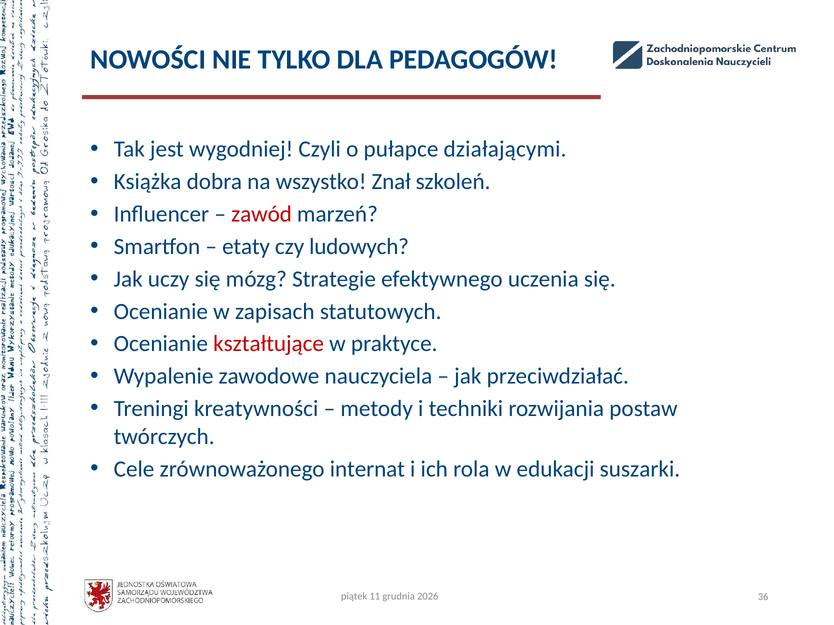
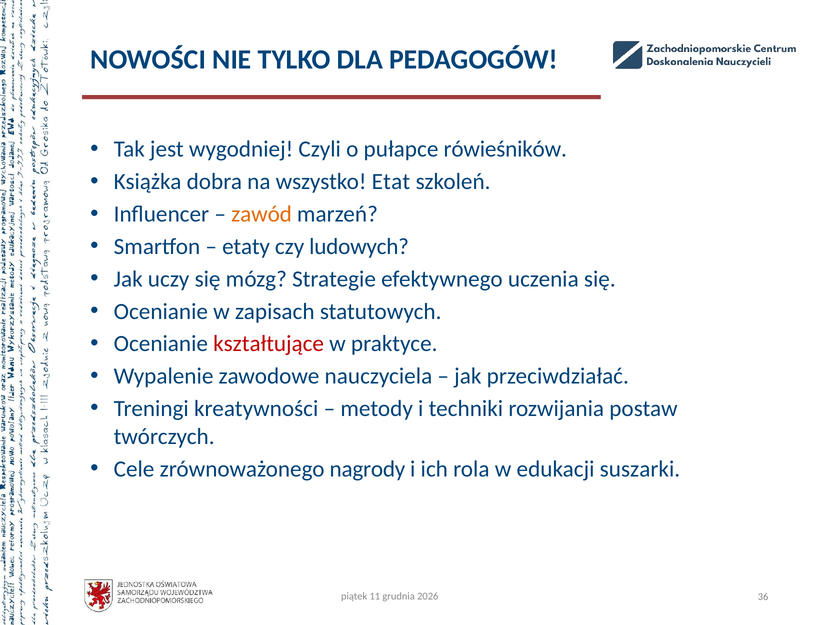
działającymi: działającymi -> rówieśników
Znał: Znał -> Etat
zawód colour: red -> orange
internat: internat -> nagrody
